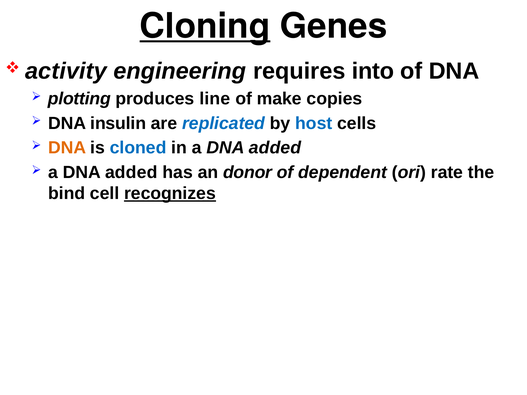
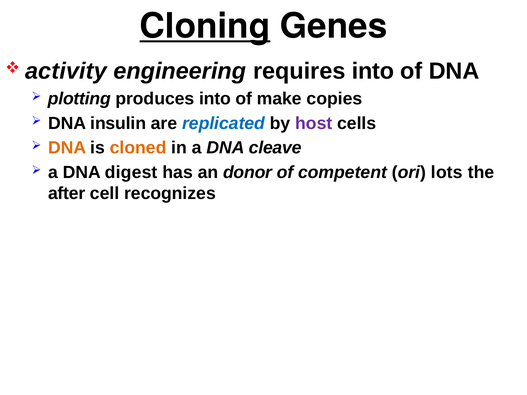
produces line: line -> into
host colour: blue -> purple
cloned colour: blue -> orange
in a DNA added: added -> cleave
added at (131, 172): added -> digest
dependent: dependent -> competent
rate: rate -> lots
bind: bind -> after
recognizes underline: present -> none
